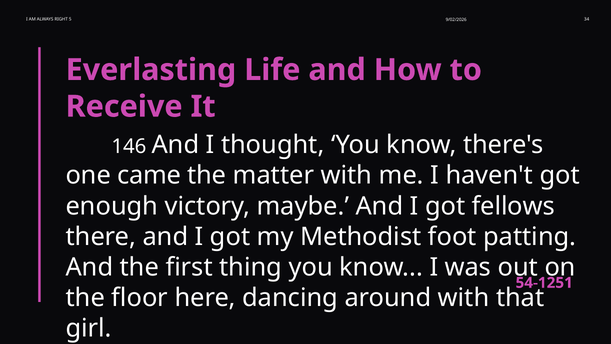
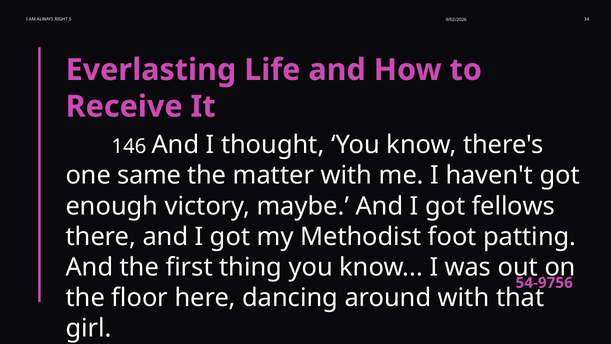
came: came -> same
54-1251: 54-1251 -> 54-9756
